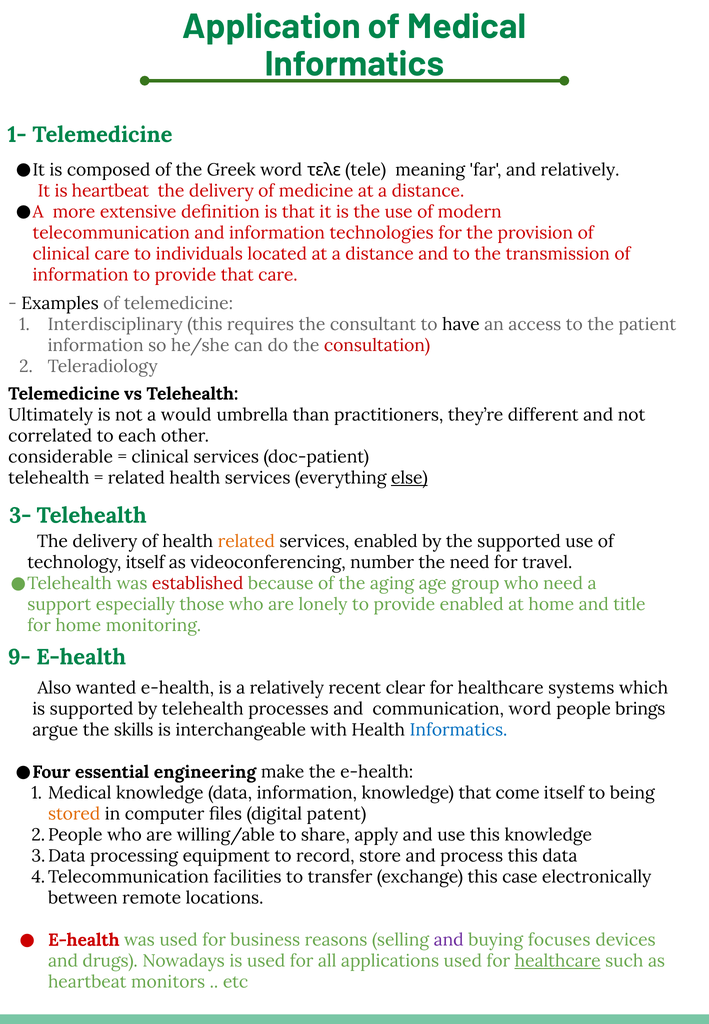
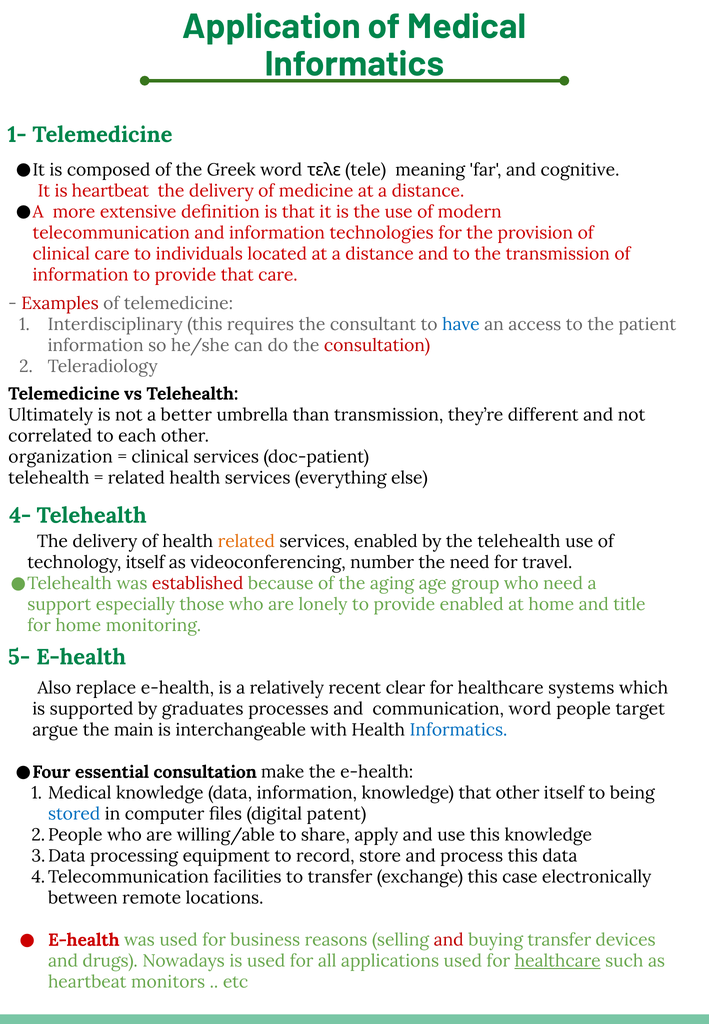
and relatively: relatively -> cognitive
Examples colour: black -> red
have colour: black -> blue
would: would -> better
than practitioners: practitioners -> transmission
considerable: considerable -> organization
else underline: present -> none
3-: 3- -> 4-
the supported: supported -> telehealth
9-: 9- -> 5-
wanted: wanted -> replace
by telehealth: telehealth -> graduates
brings: brings -> target
skills: skills -> main
essential engineering: engineering -> consultation
that come: come -> other
stored colour: orange -> blue
and at (449, 940) colour: purple -> red
buying focuses: focuses -> transfer
